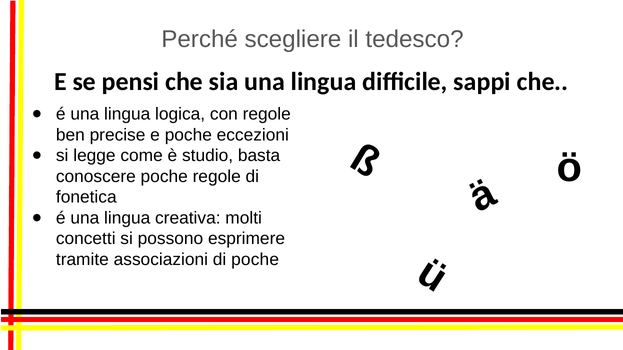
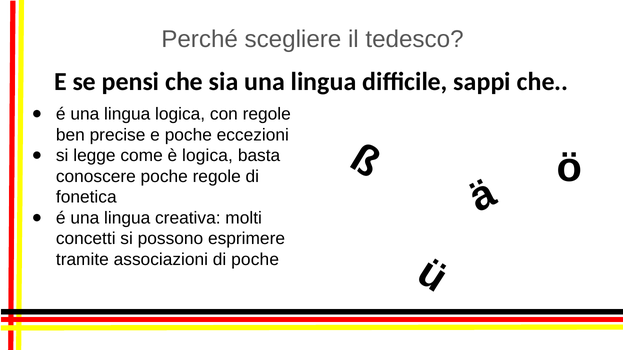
è studio: studio -> logica
